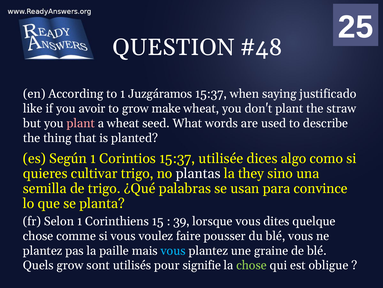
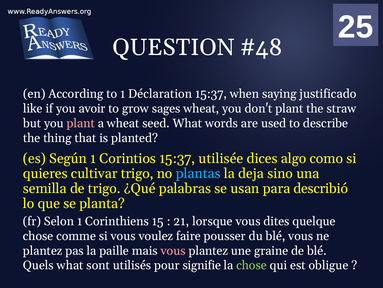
Juzgáramos: Juzgáramos -> Déclaration
make: make -> sages
plantas colour: white -> light blue
they: they -> deja
convince: convince -> describió
39 at (181, 221): 39 -> 21
vous at (173, 250) colour: light blue -> pink
Quels grow: grow -> what
